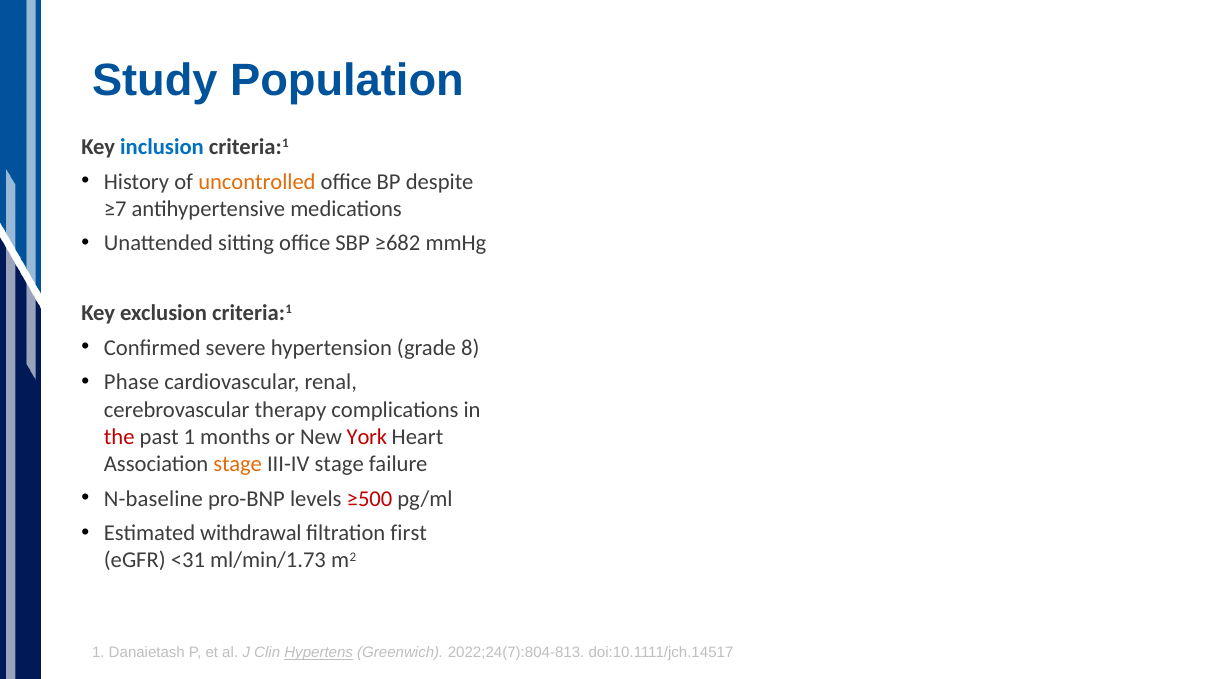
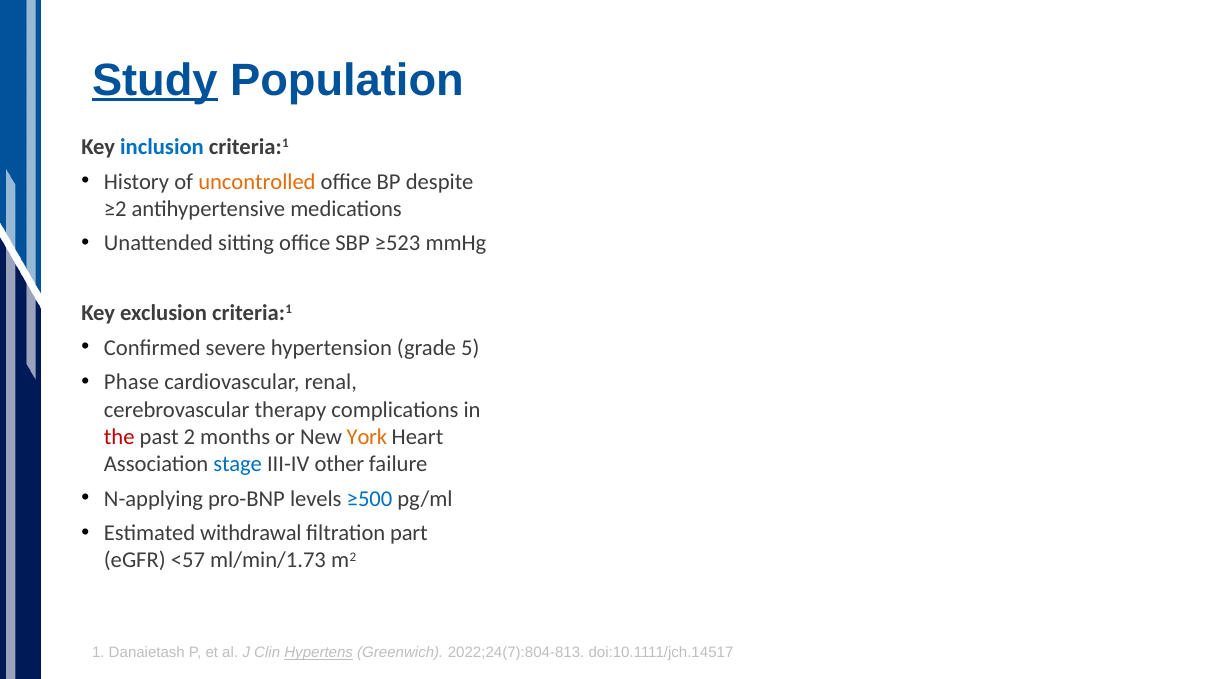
Study underline: none -> present
≥7: ≥7 -> ≥2
≥682: ≥682 -> ≥523
8: 8 -> 5
past 1: 1 -> 2
York colour: red -> orange
stage at (238, 464) colour: orange -> blue
III-IV stage: stage -> other
N-baseline: N-baseline -> N-applying
≥500 colour: red -> blue
first: first -> part
<31: <31 -> <57
